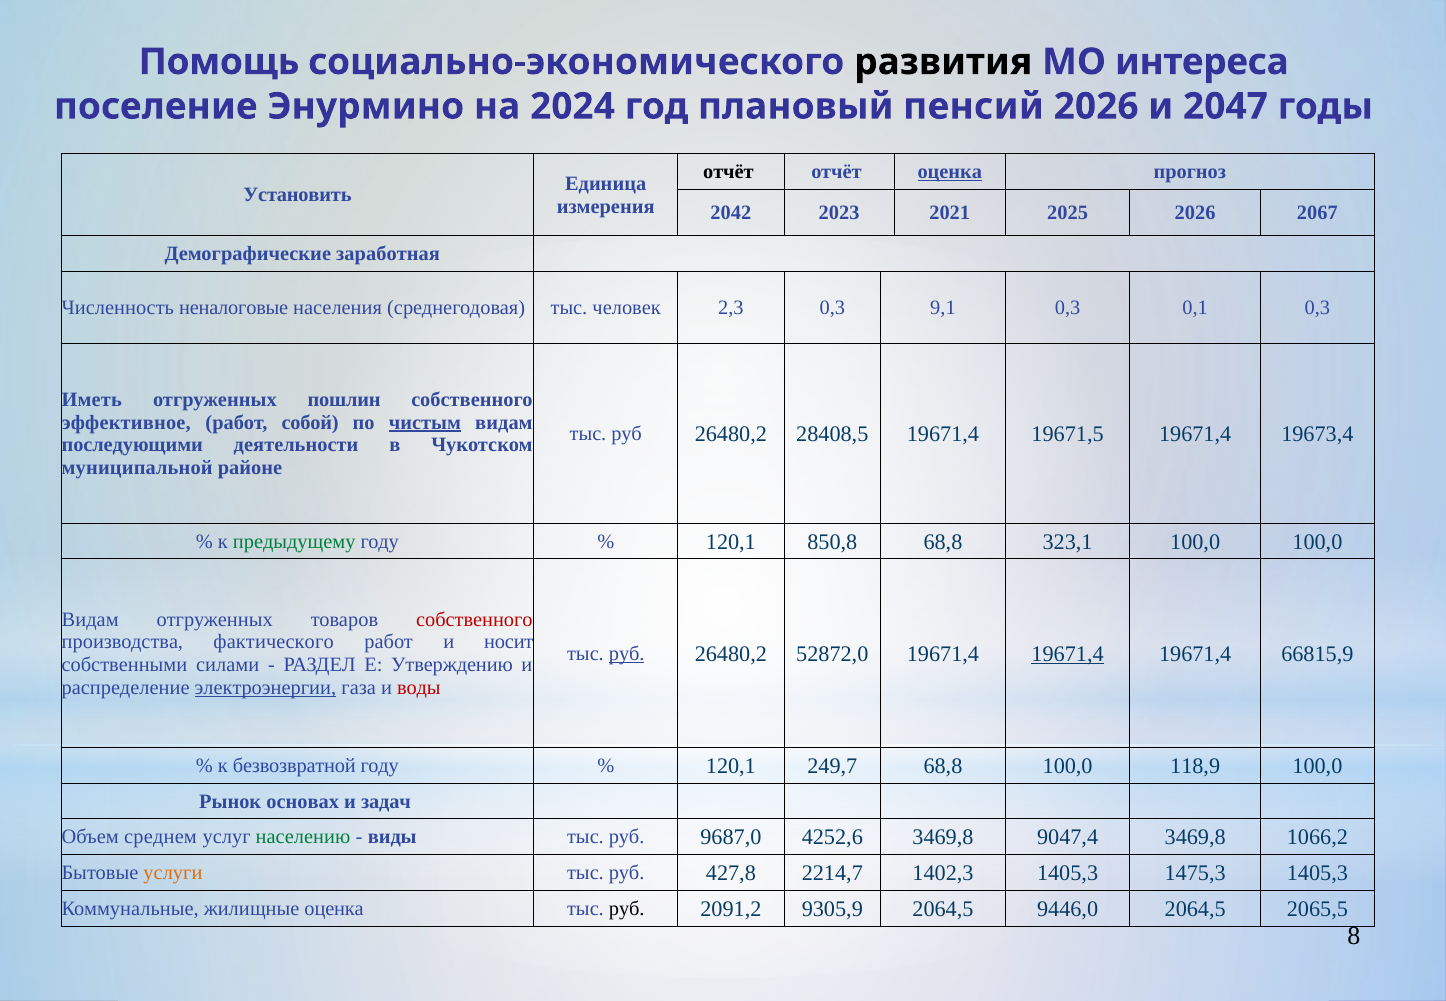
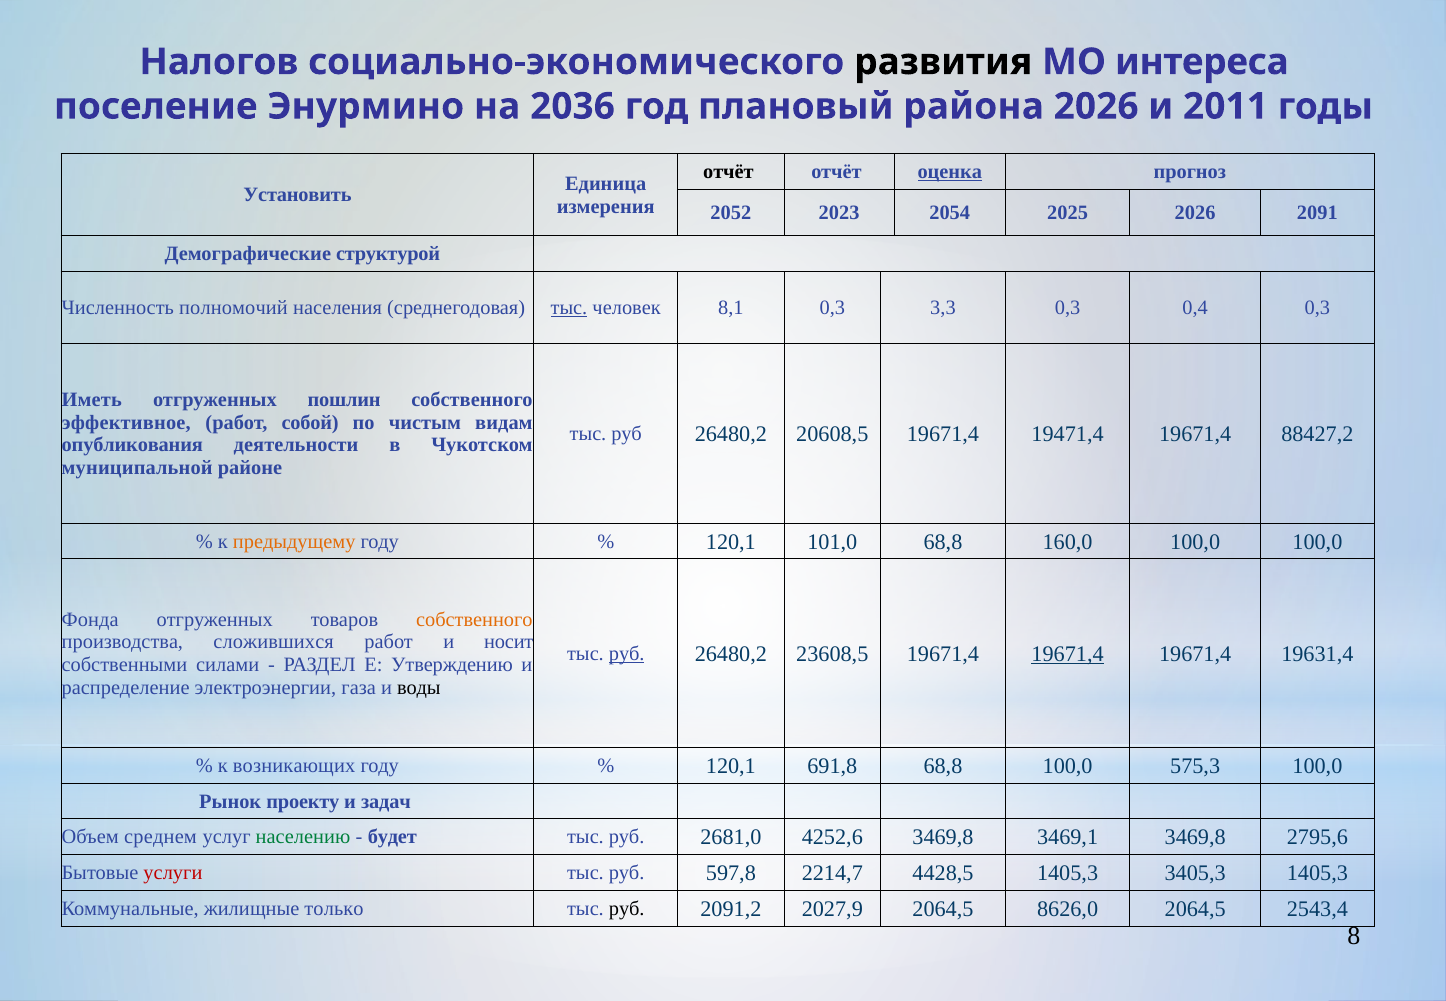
Помощь: Помощь -> Налогов
2024: 2024 -> 2036
пенсий: пенсий -> района
2047: 2047 -> 2011
2042: 2042 -> 2052
2021: 2021 -> 2054
2067: 2067 -> 2091
заработная: заработная -> структурой
неналоговые: неналоговые -> полномочий
тыс at (569, 308) underline: none -> present
2,3: 2,3 -> 8,1
9,1: 9,1 -> 3,3
0,1: 0,1 -> 0,4
чистым underline: present -> none
28408,5: 28408,5 -> 20608,5
19671,5: 19671,5 -> 19471,4
19673,4: 19673,4 -> 88427,2
последующими: последующими -> опубликования
предыдущему colour: green -> orange
850,8: 850,8 -> 101,0
323,1: 323,1 -> 160,0
Видам at (90, 619): Видам -> Фонда
собственного at (474, 619) colour: red -> orange
фактического: фактического -> сложившихся
52872,0: 52872,0 -> 23608,5
66815,9: 66815,9 -> 19631,4
электроэнергии underline: present -> none
воды colour: red -> black
безвозвратной: безвозвратной -> возникающих
249,7: 249,7 -> 691,8
118,9: 118,9 -> 575,3
основах: основах -> проекту
виды: виды -> будет
9687,0: 9687,0 -> 2681,0
9047,4: 9047,4 -> 3469,1
1066,2: 1066,2 -> 2795,6
услуги colour: orange -> red
427,8: 427,8 -> 597,8
1402,3: 1402,3 -> 4428,5
1475,3: 1475,3 -> 3405,3
жилищные оценка: оценка -> только
9305,9: 9305,9 -> 2027,9
9446,0: 9446,0 -> 8626,0
2065,5: 2065,5 -> 2543,4
